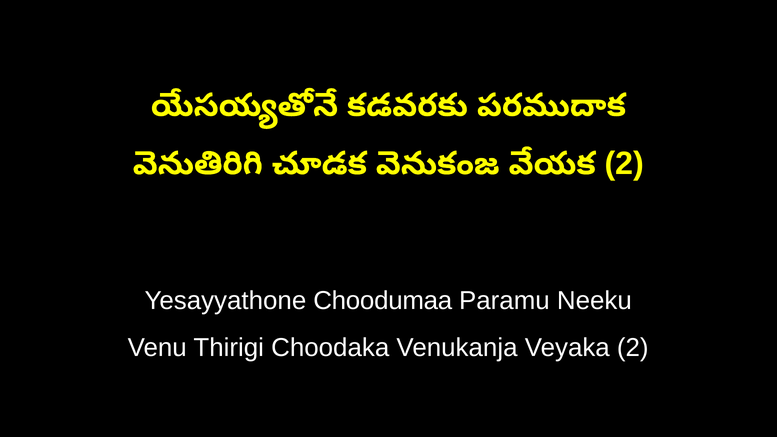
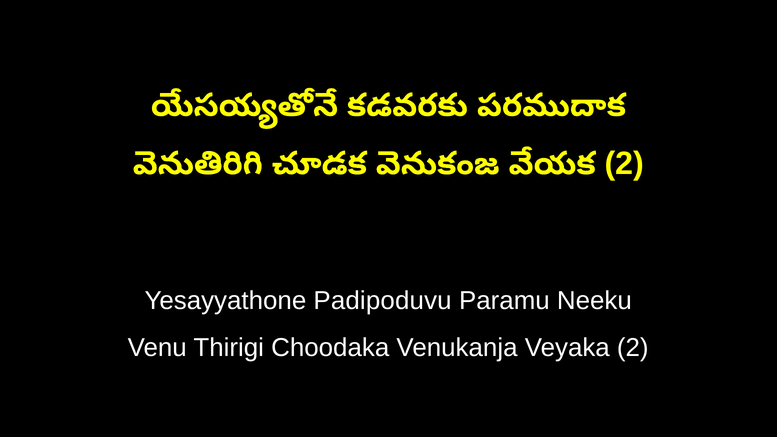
Choodumaa: Choodumaa -> Padipoduvu
